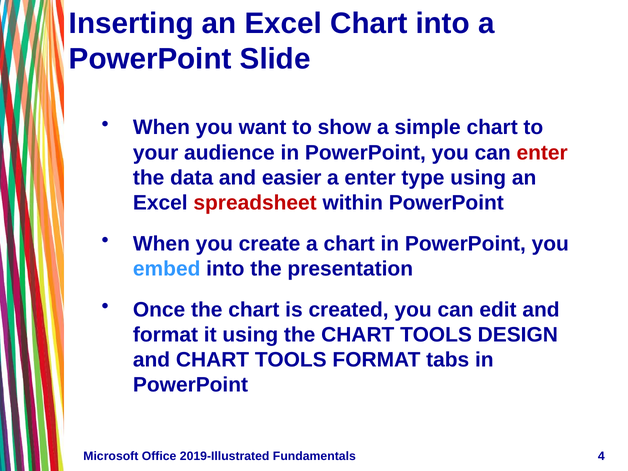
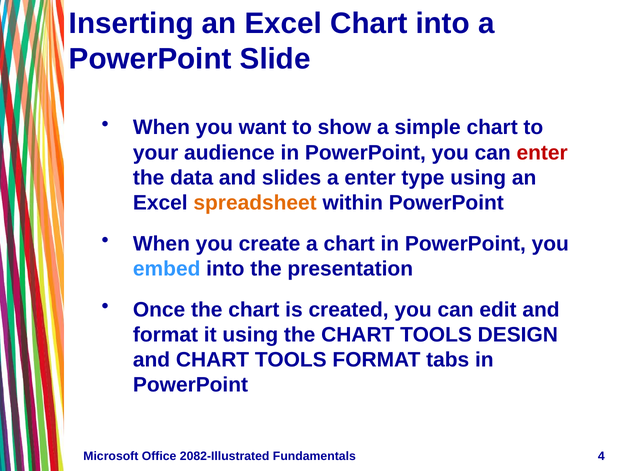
easier: easier -> slides
spreadsheet colour: red -> orange
2019-Illustrated: 2019-Illustrated -> 2082-Illustrated
